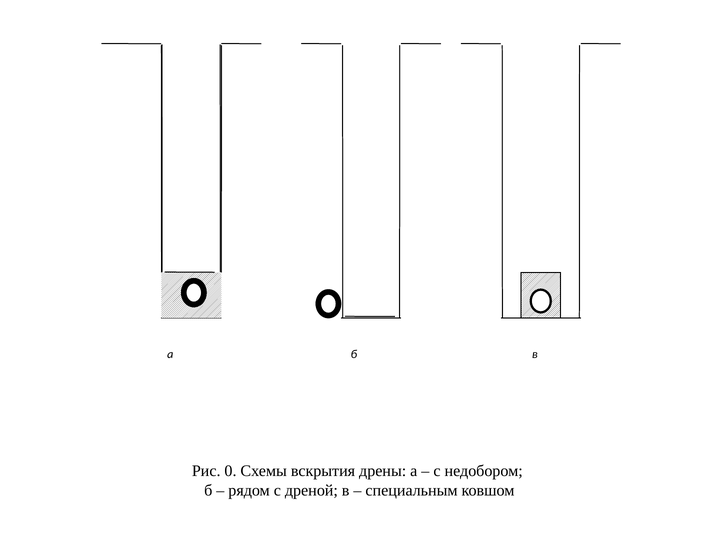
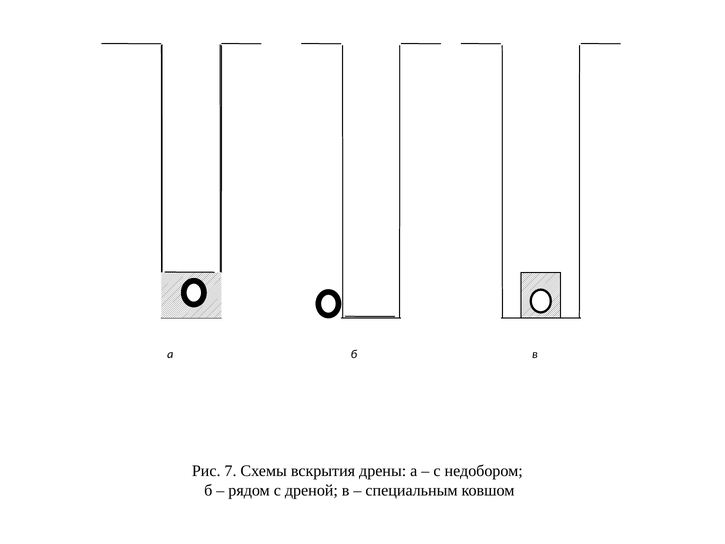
0: 0 -> 7
